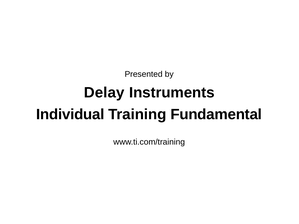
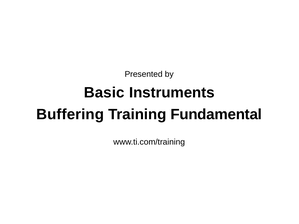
Delay: Delay -> Basic
Individual: Individual -> Buffering
